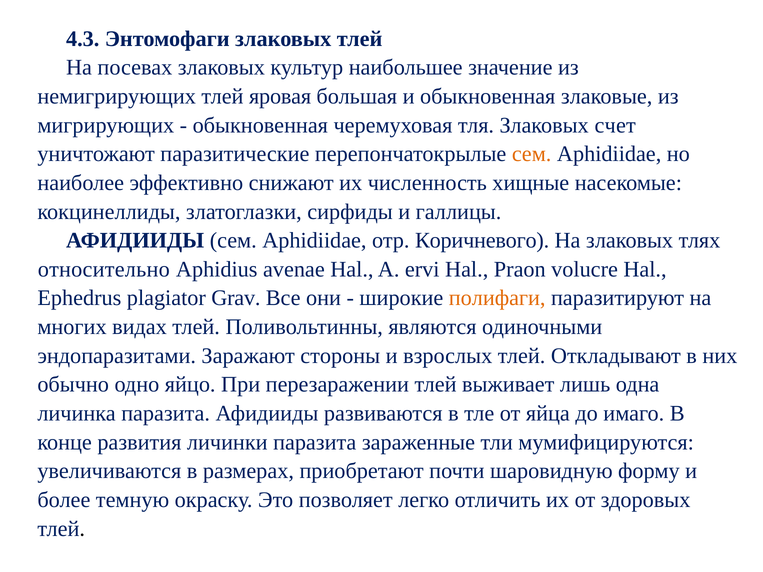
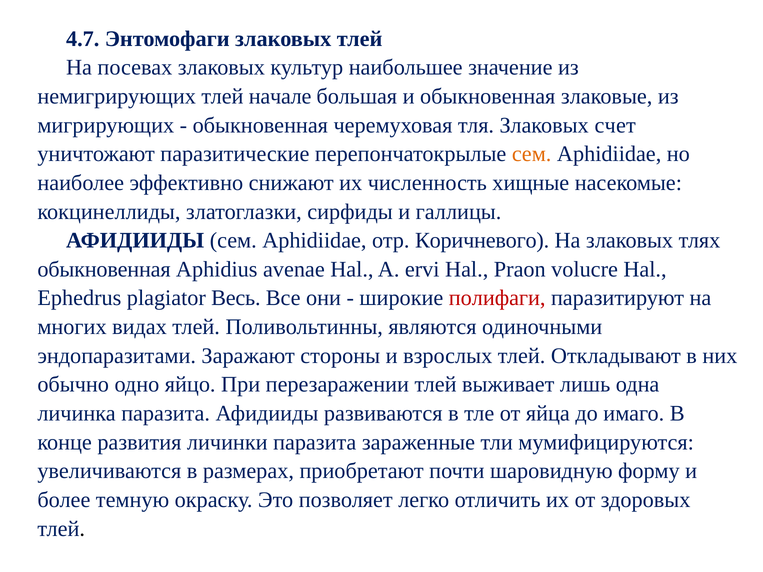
4.3: 4.3 -> 4.7
яровая: яровая -> начале
относительно at (104, 269): относительно -> обыкновенная
Grav: Grav -> Весь
полифаги colour: orange -> red
